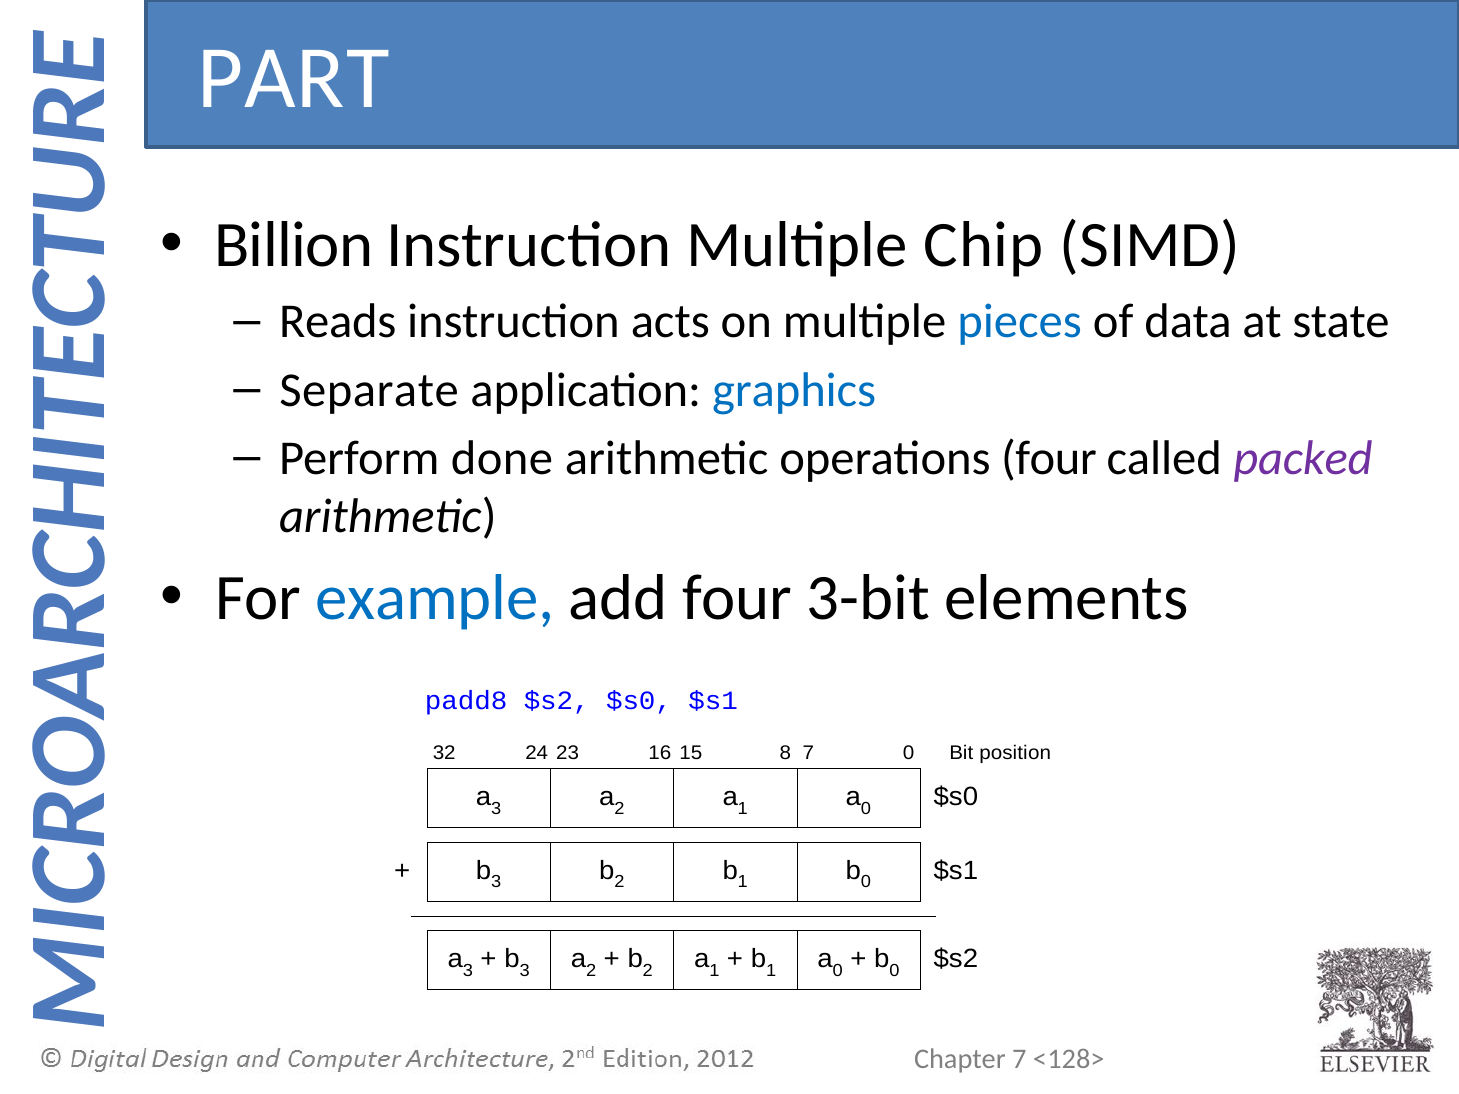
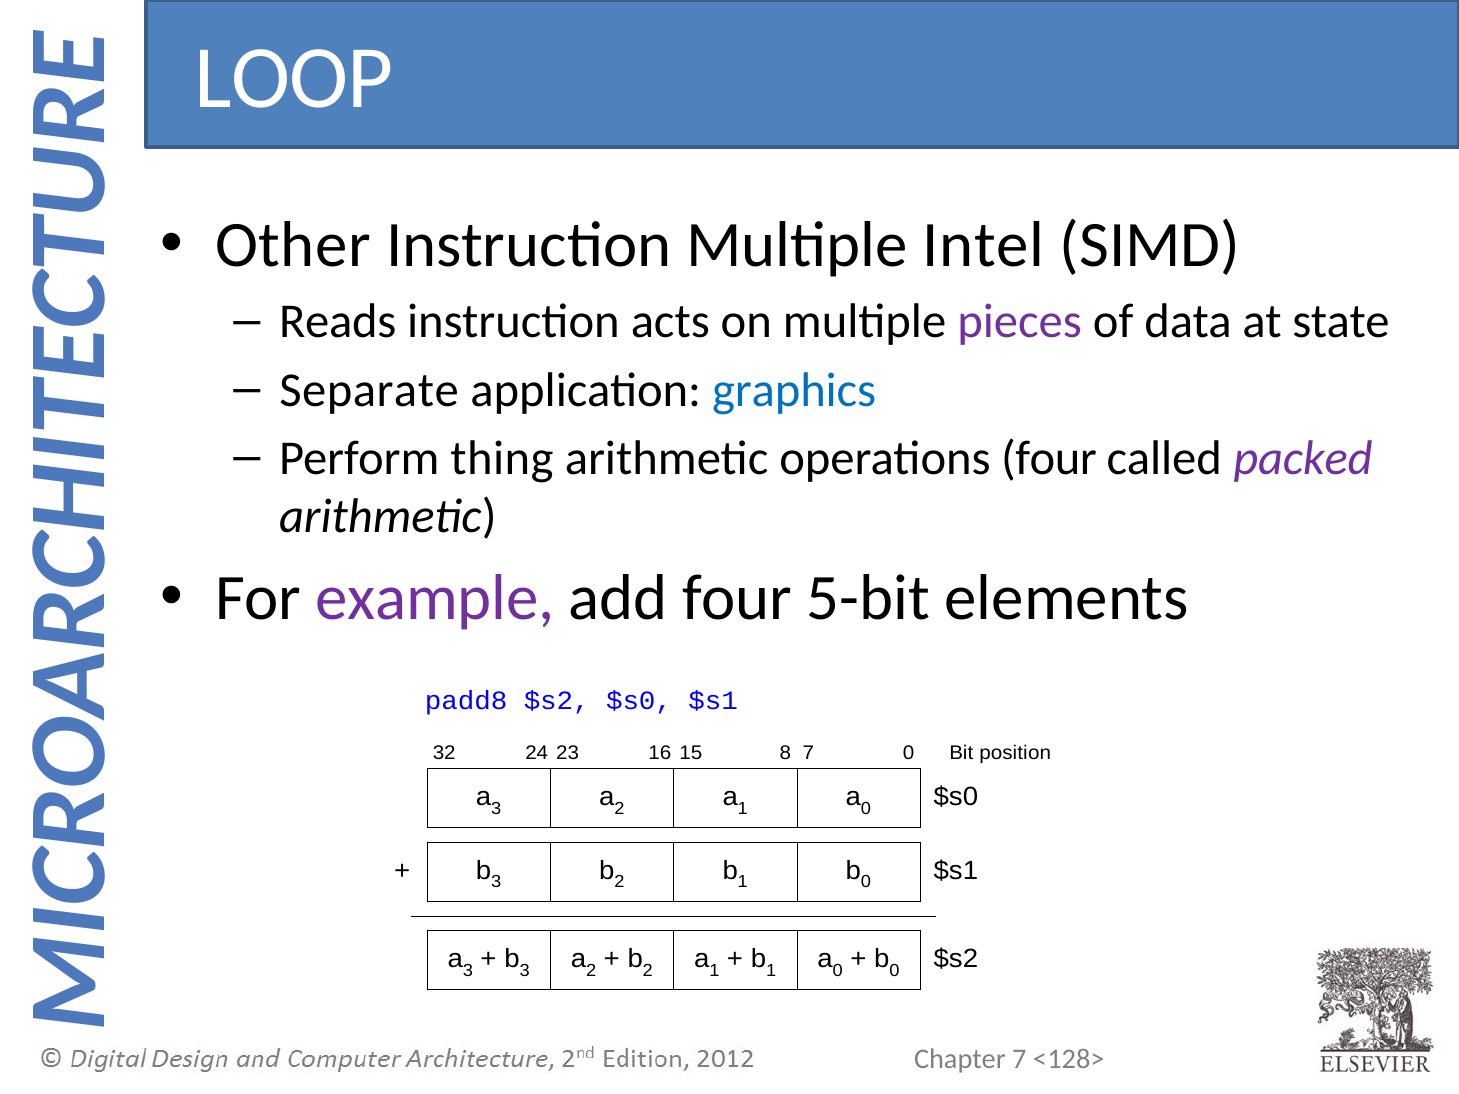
PART: PART -> LOOP
Billion: Billion -> Other
Chip: Chip -> Intel
pieces colour: blue -> purple
done: done -> thing
example colour: blue -> purple
3-bit: 3-bit -> 5-bit
